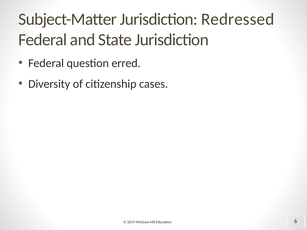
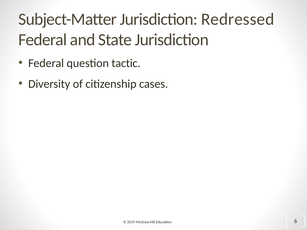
erred: erred -> tactic
